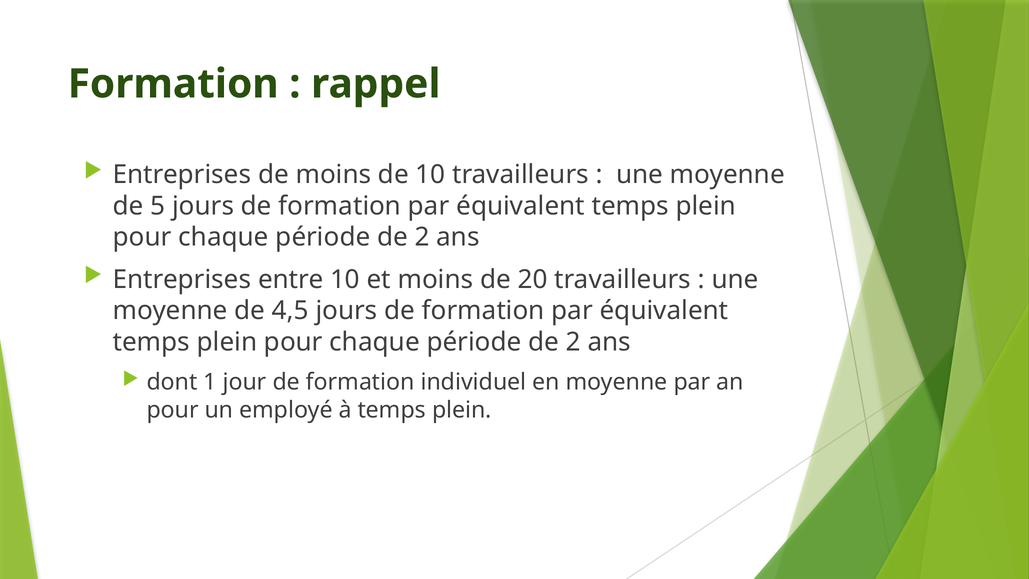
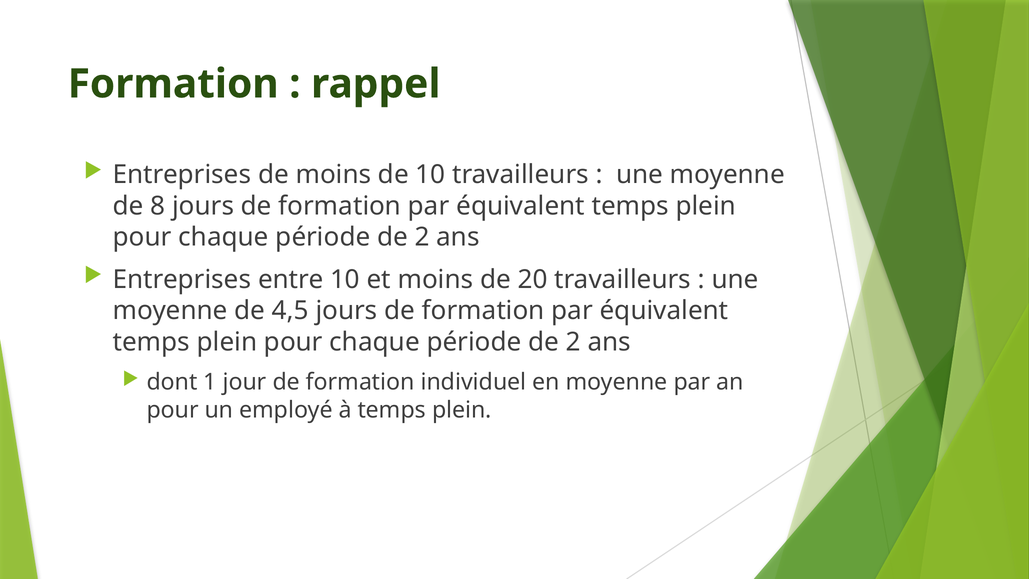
5: 5 -> 8
